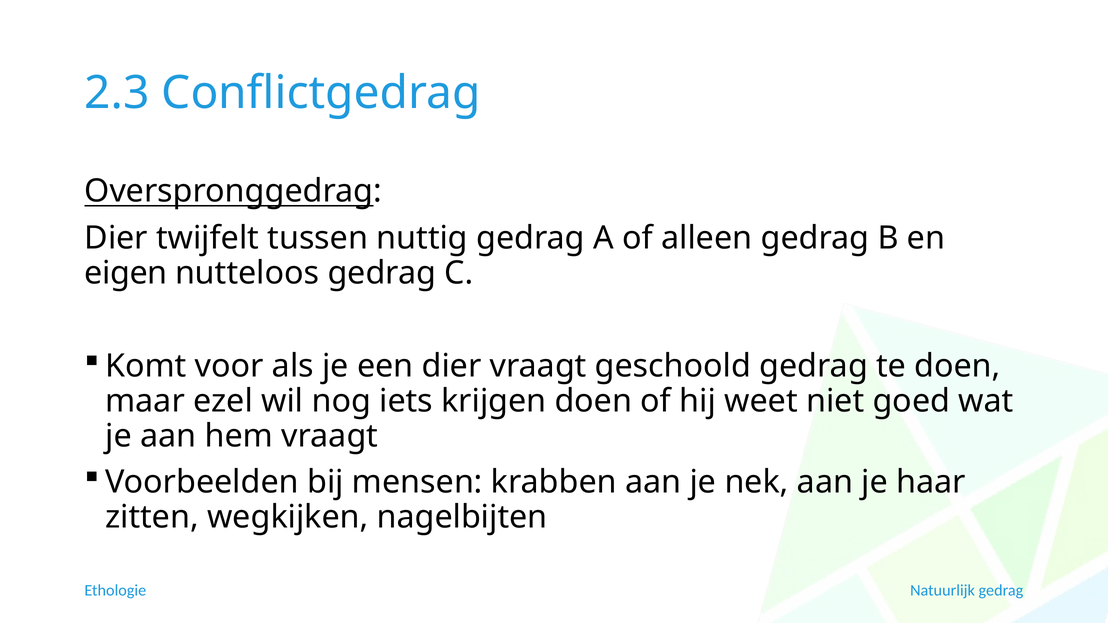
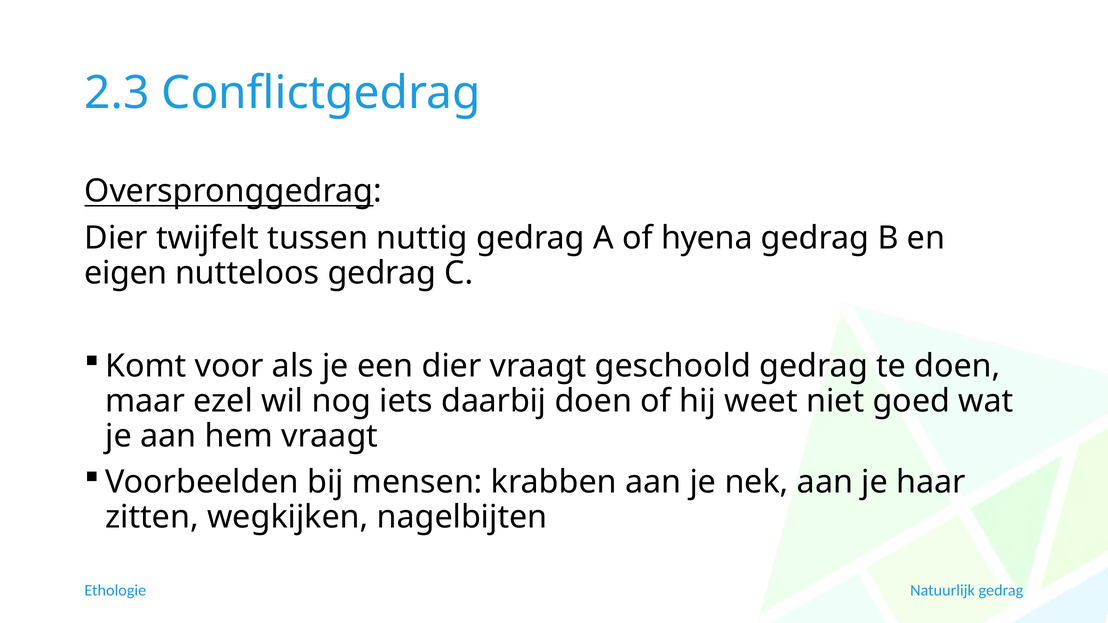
alleen: alleen -> hyena
krijgen: krijgen -> daarbij
